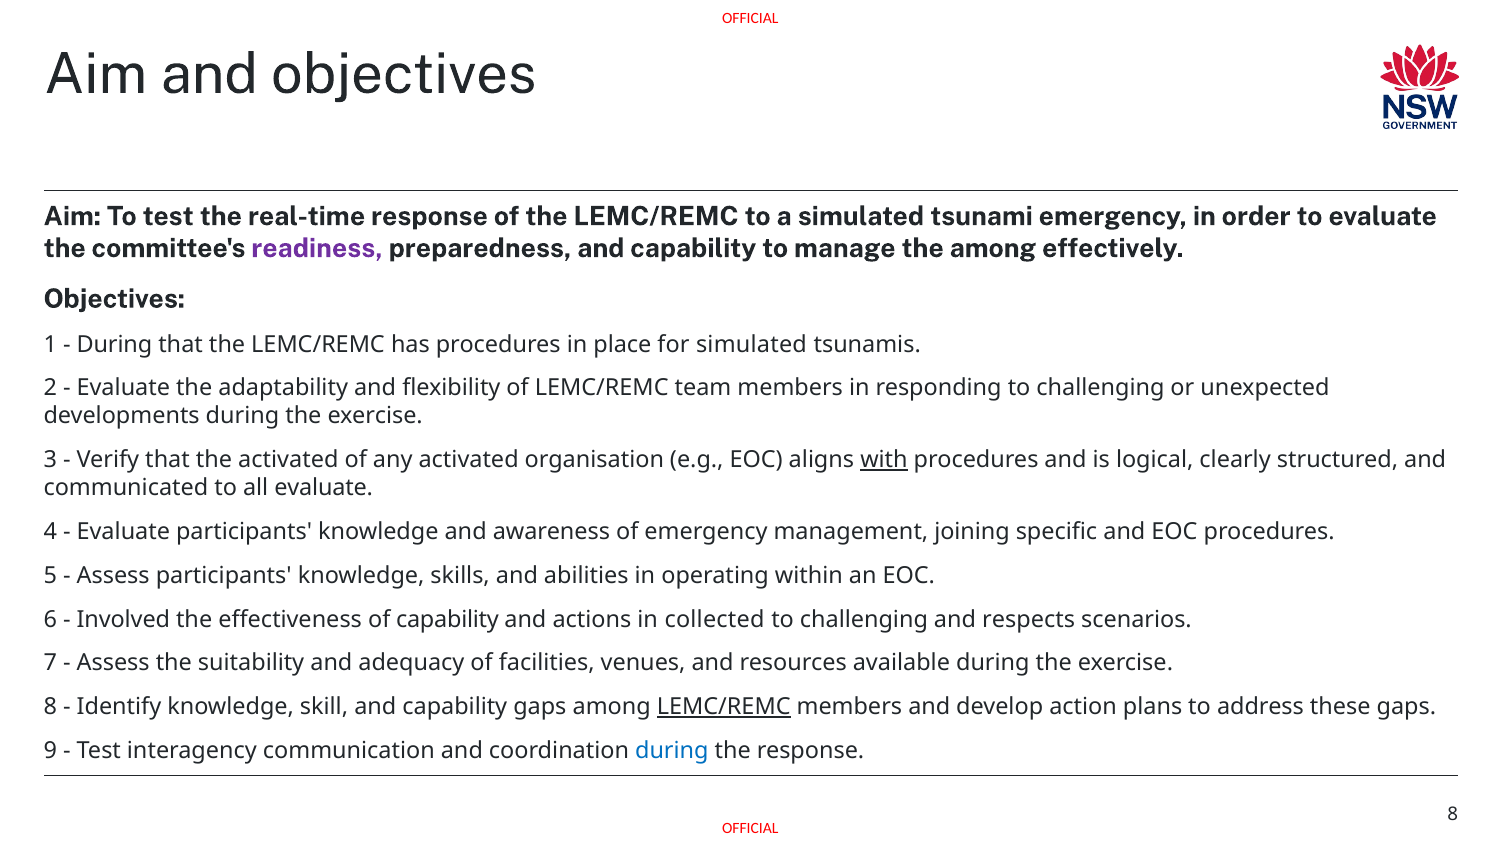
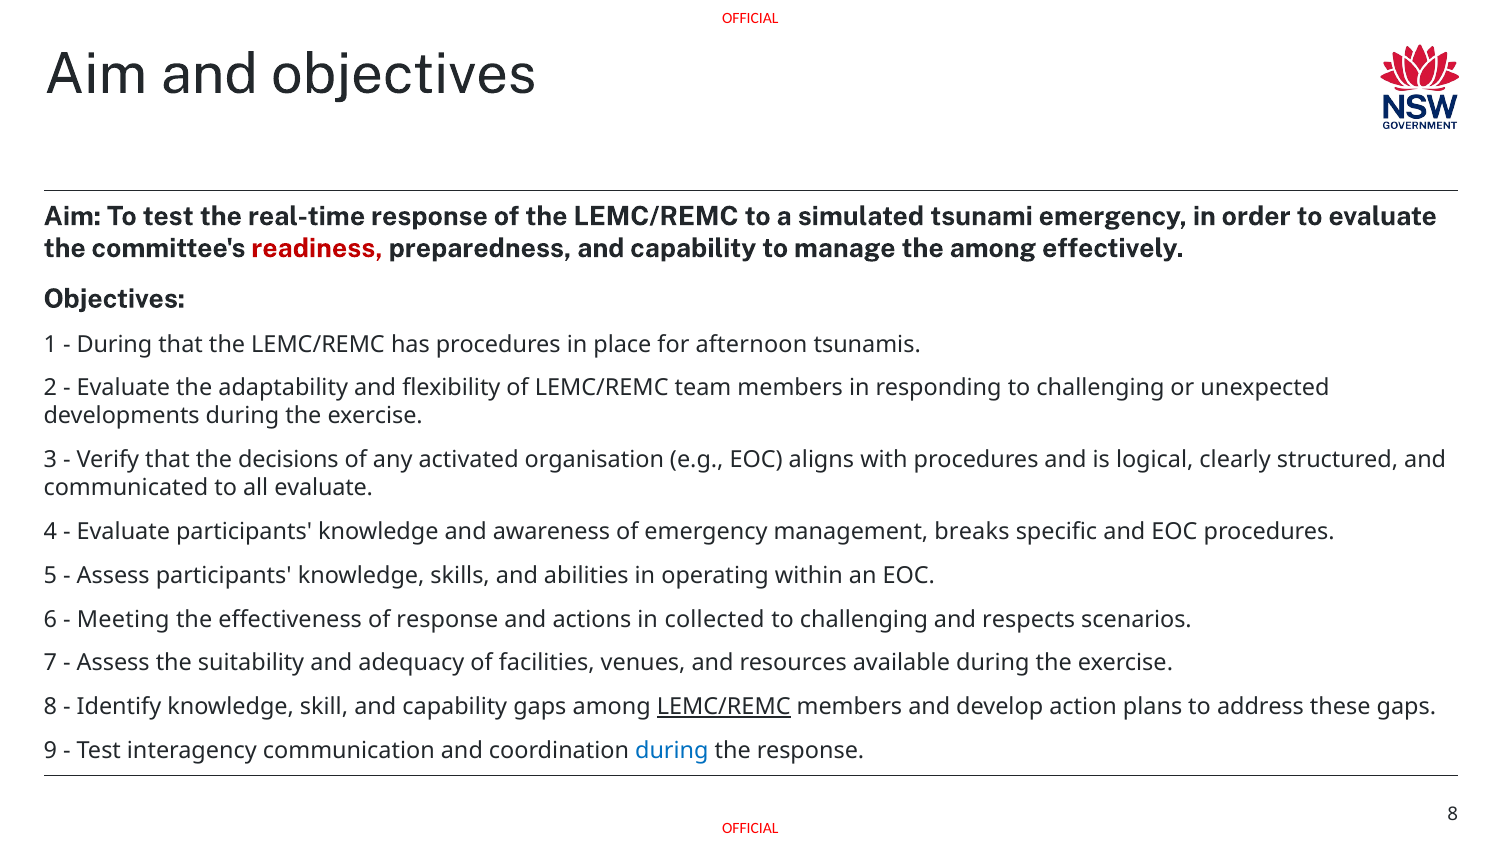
readiness colour: purple -> red
for simulated: simulated -> afternoon
the activated: activated -> decisions
with underline: present -> none
joining: joining -> breaks
Involved: Involved -> Meeting
of capability: capability -> response
